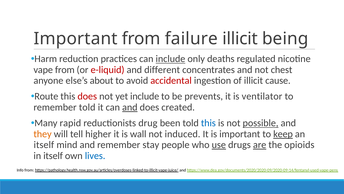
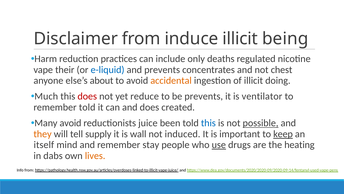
Important at (76, 39): Important -> Disclaimer
failure: failure -> induce
include at (170, 59) underline: present -> none
vape from: from -> their
e-liquid colour: red -> blue
and different: different -> prevents
accidental colour: red -> orange
cause: cause -> doing
Route: Route -> Much
yet include: include -> reduce
and at (130, 107) underline: present -> none
Many rapid: rapid -> avoid
drug: drug -> juice
higher: higher -> supply
are underline: present -> none
opioids: opioids -> heating
in itself: itself -> dabs
lives colour: blue -> orange
